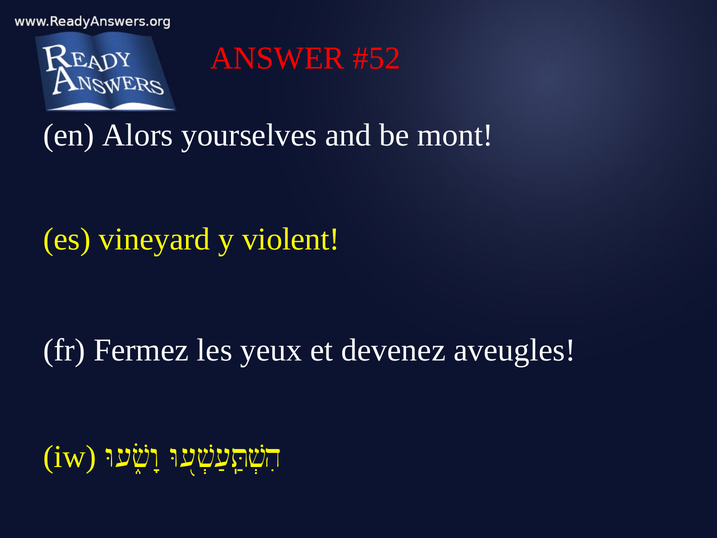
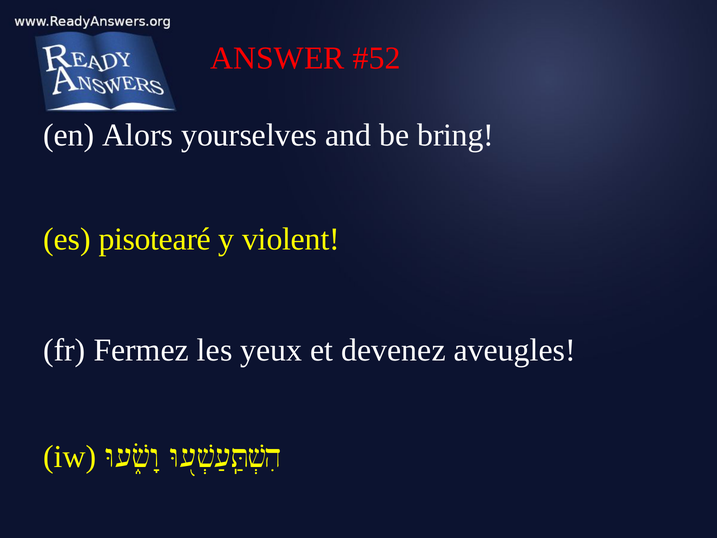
mont: mont -> bring
vineyard: vineyard -> pisotearé
